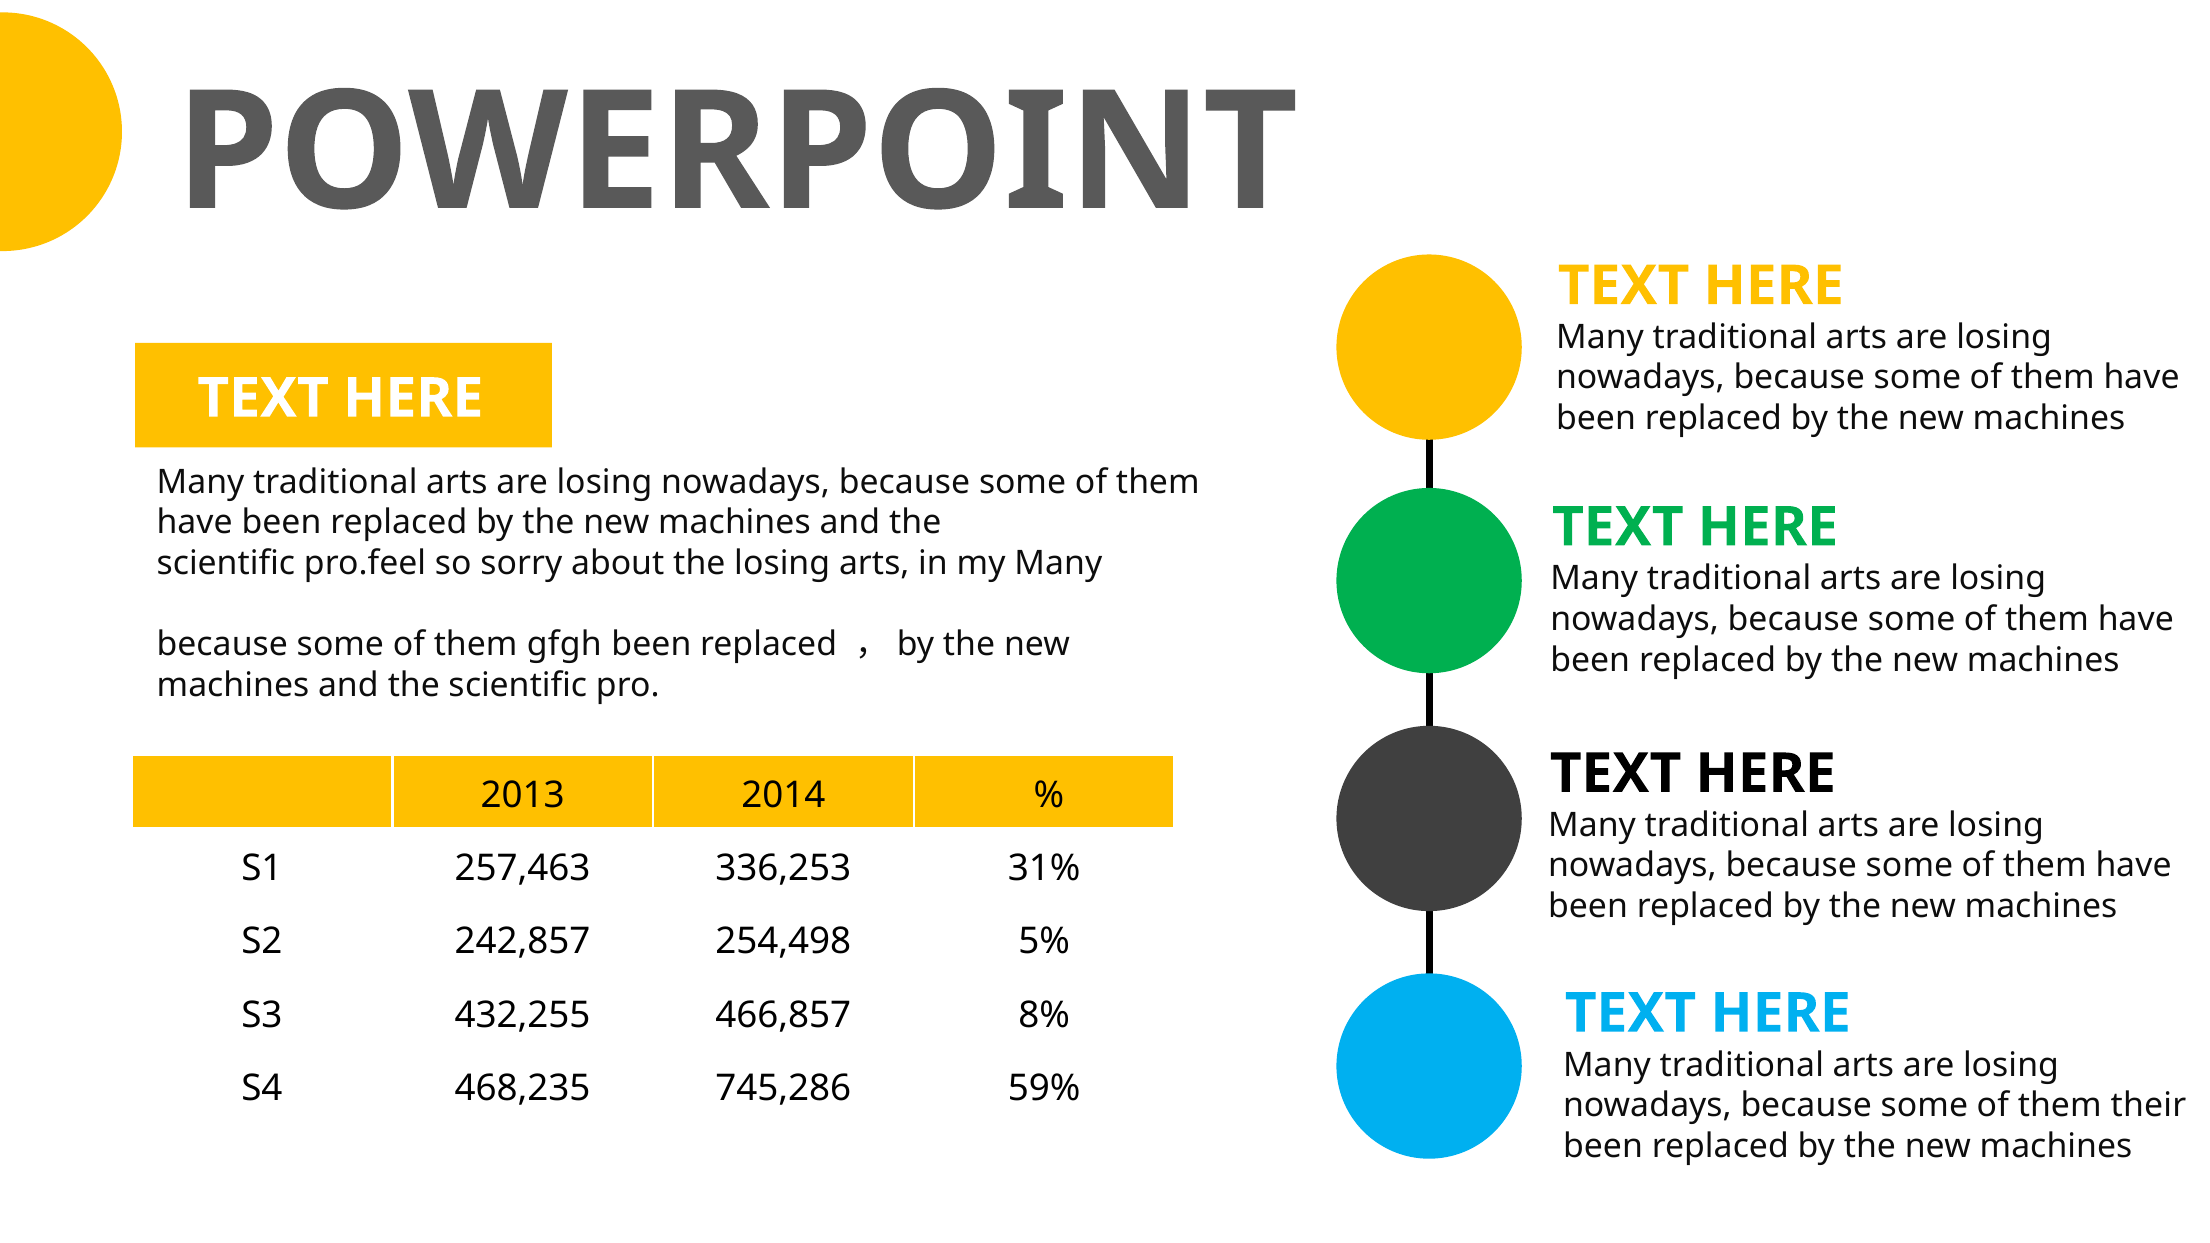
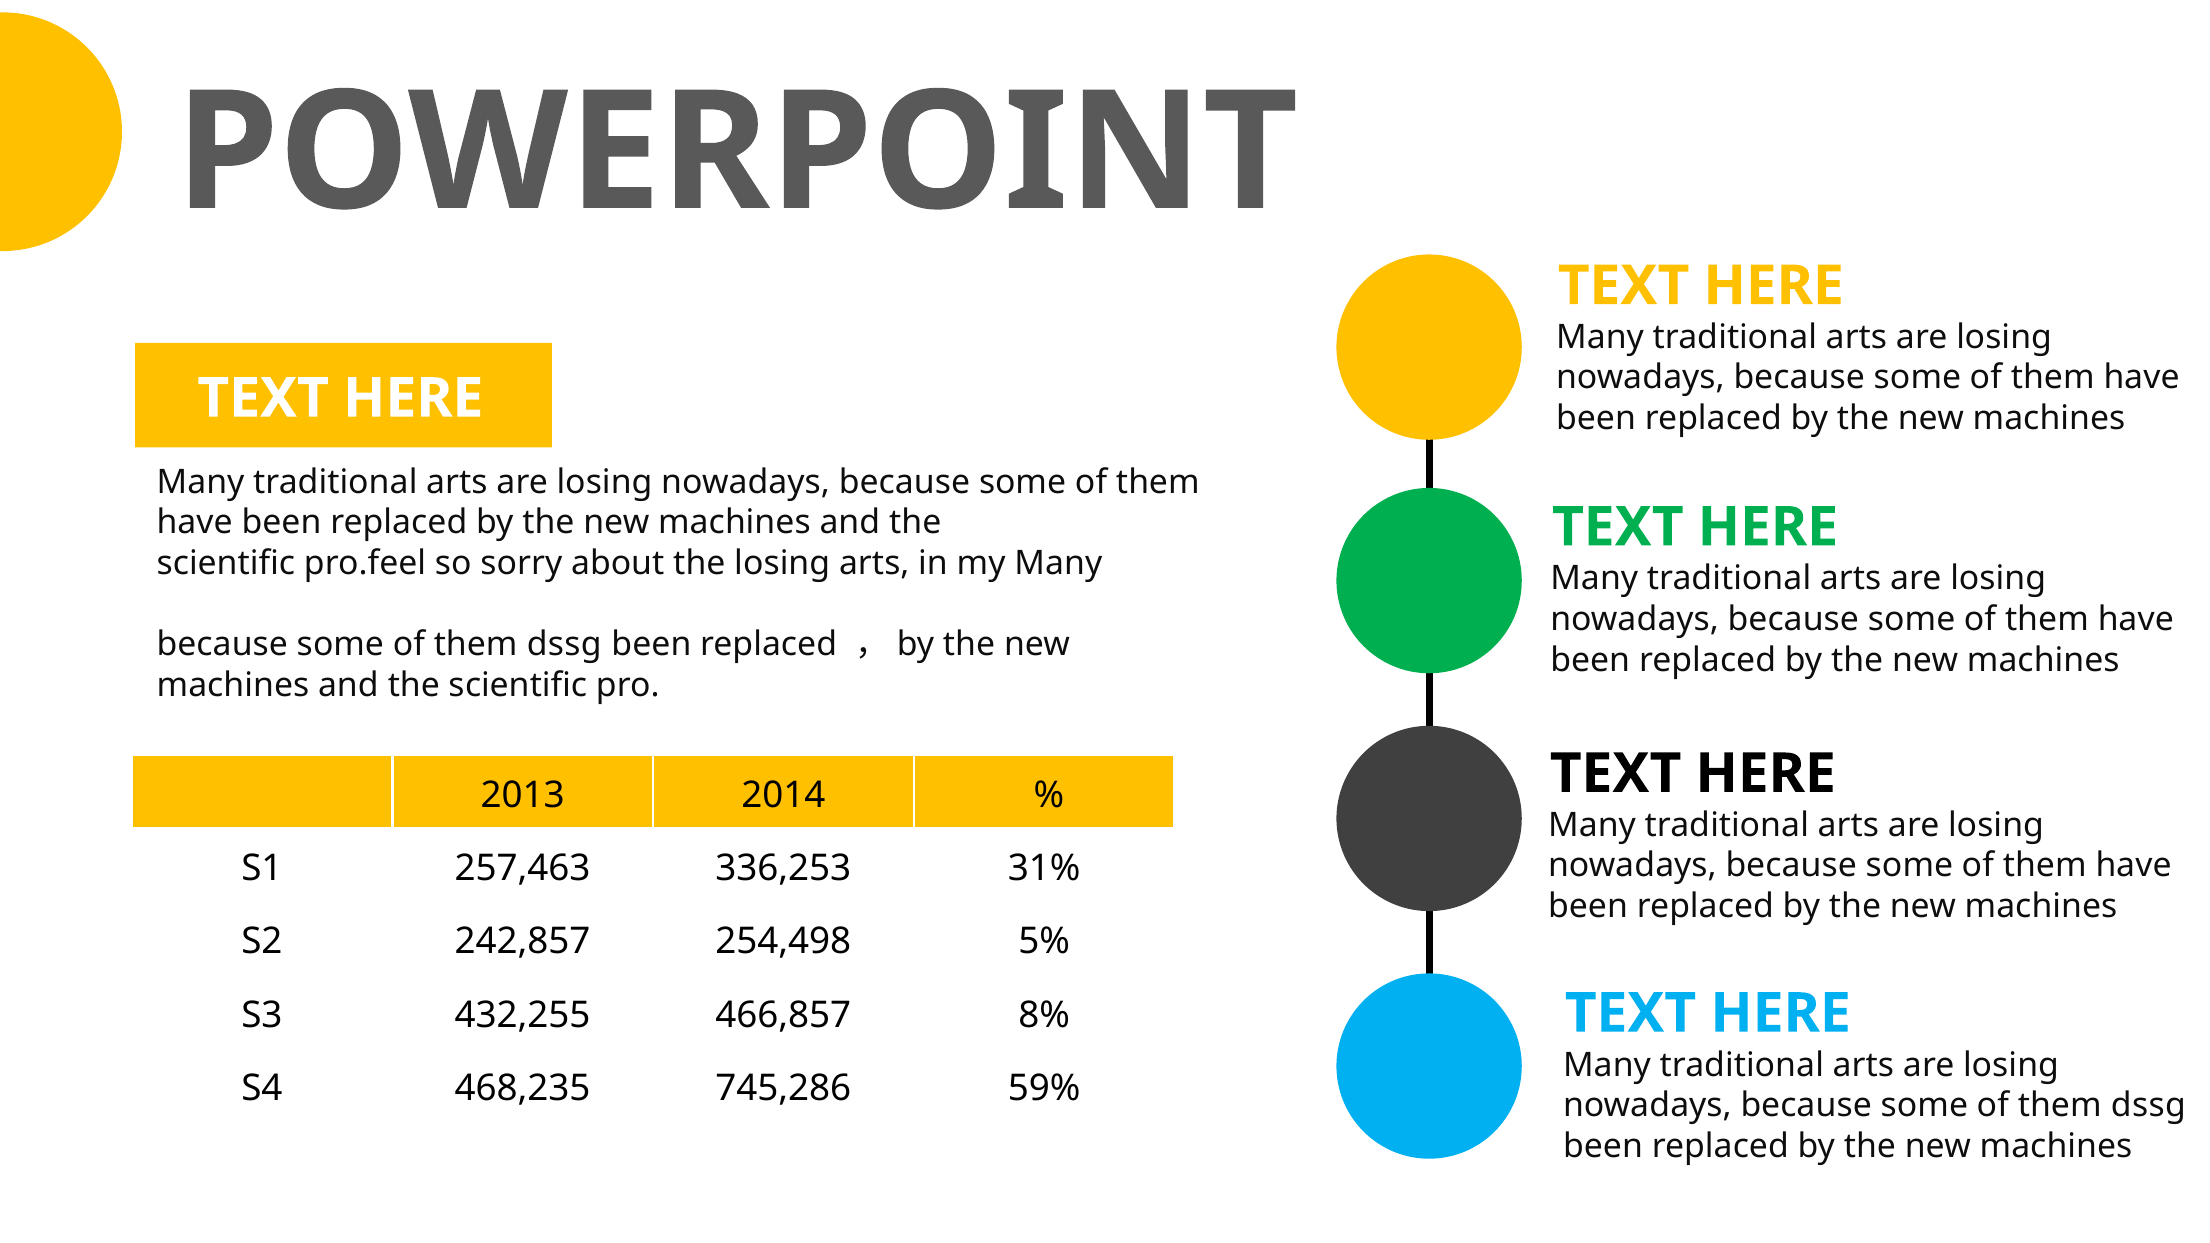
gfgh at (564, 645): gfgh -> dssg
their at (2148, 1106): their -> dssg
